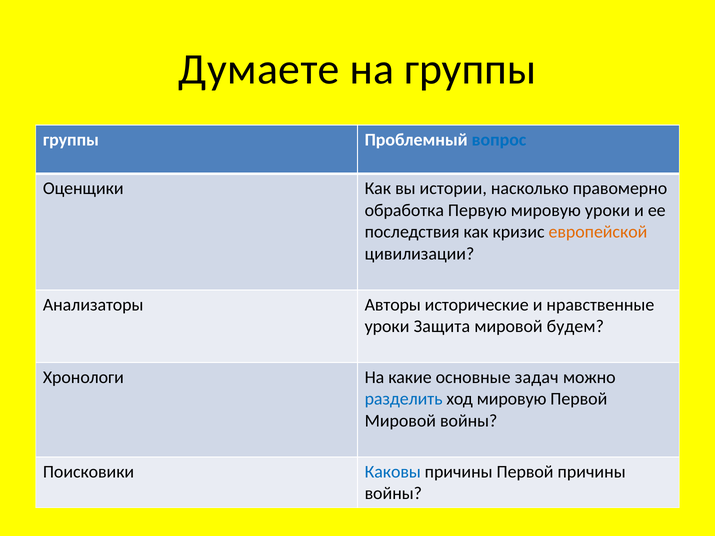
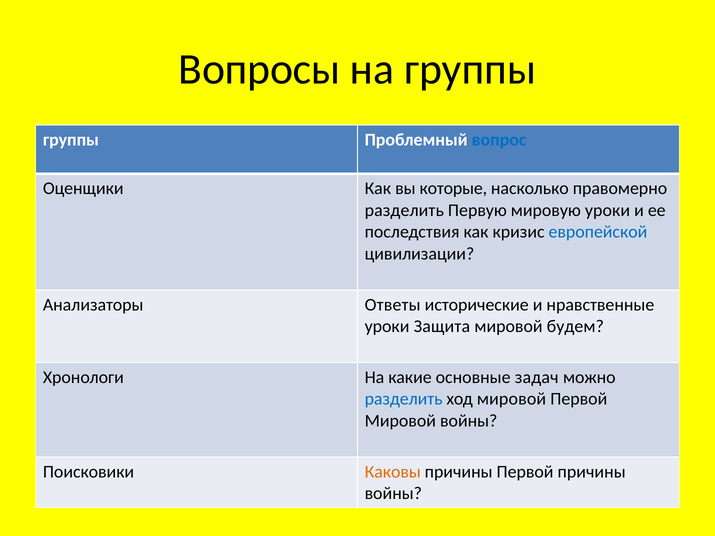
Думаете: Думаете -> Вопросы
истории: истории -> которые
обработка at (404, 210): обработка -> разделить
европейской colour: orange -> blue
Авторы: Авторы -> Ответы
ход мировую: мировую -> мировой
Каковы colour: blue -> orange
